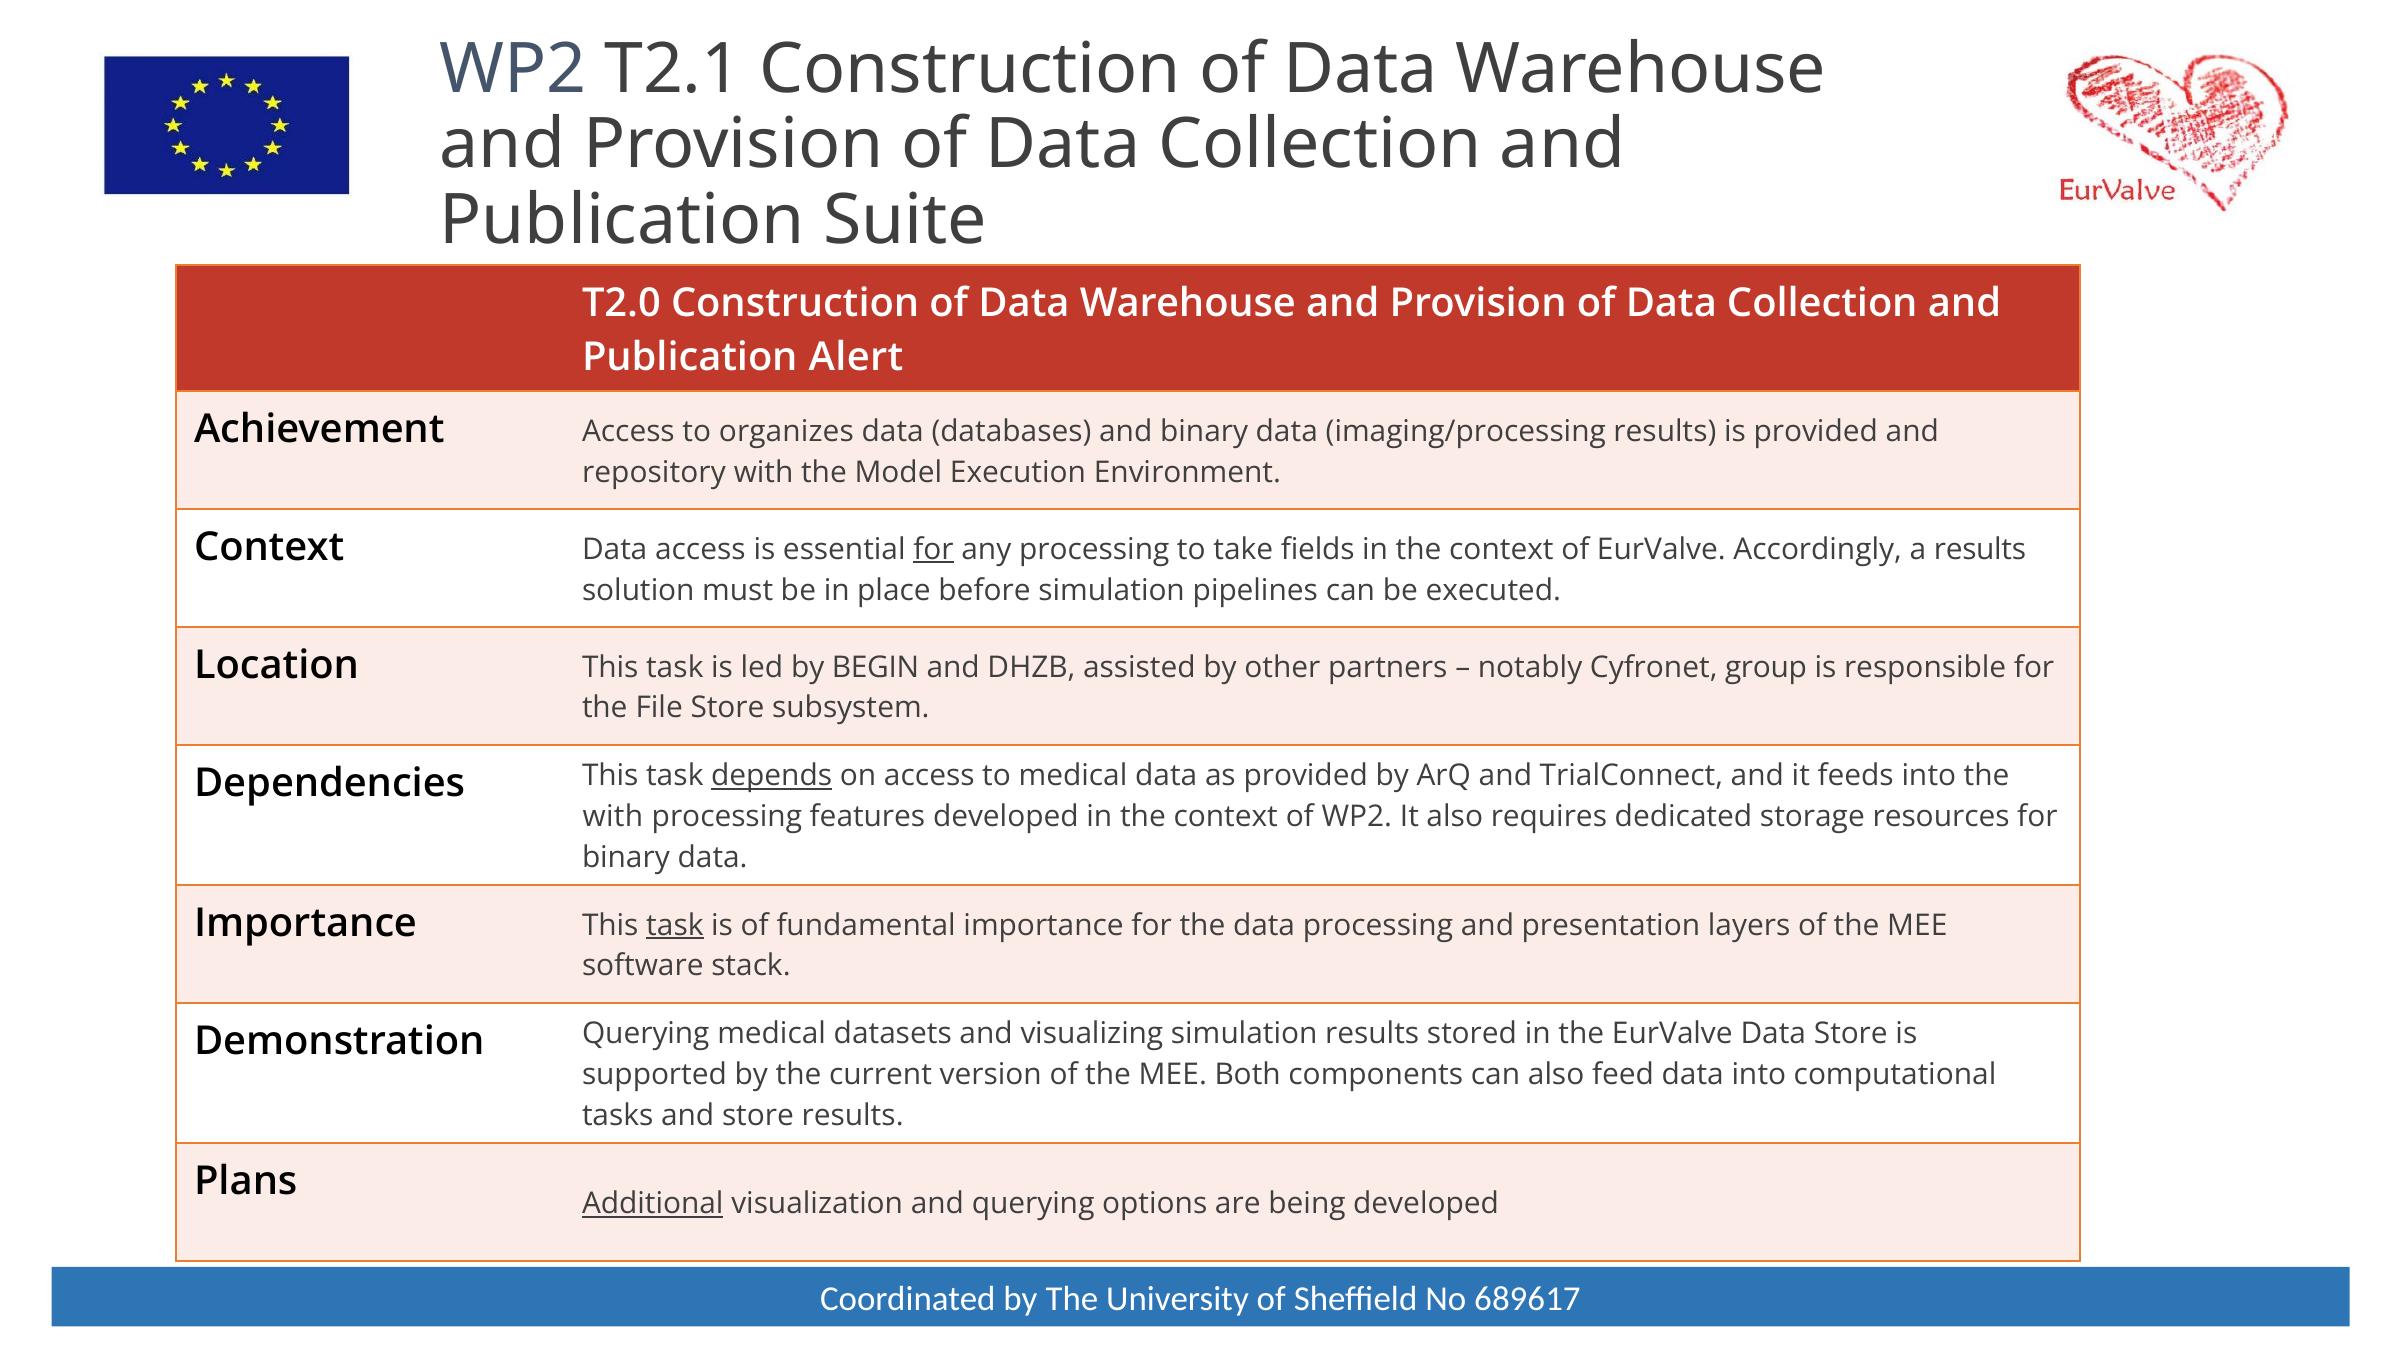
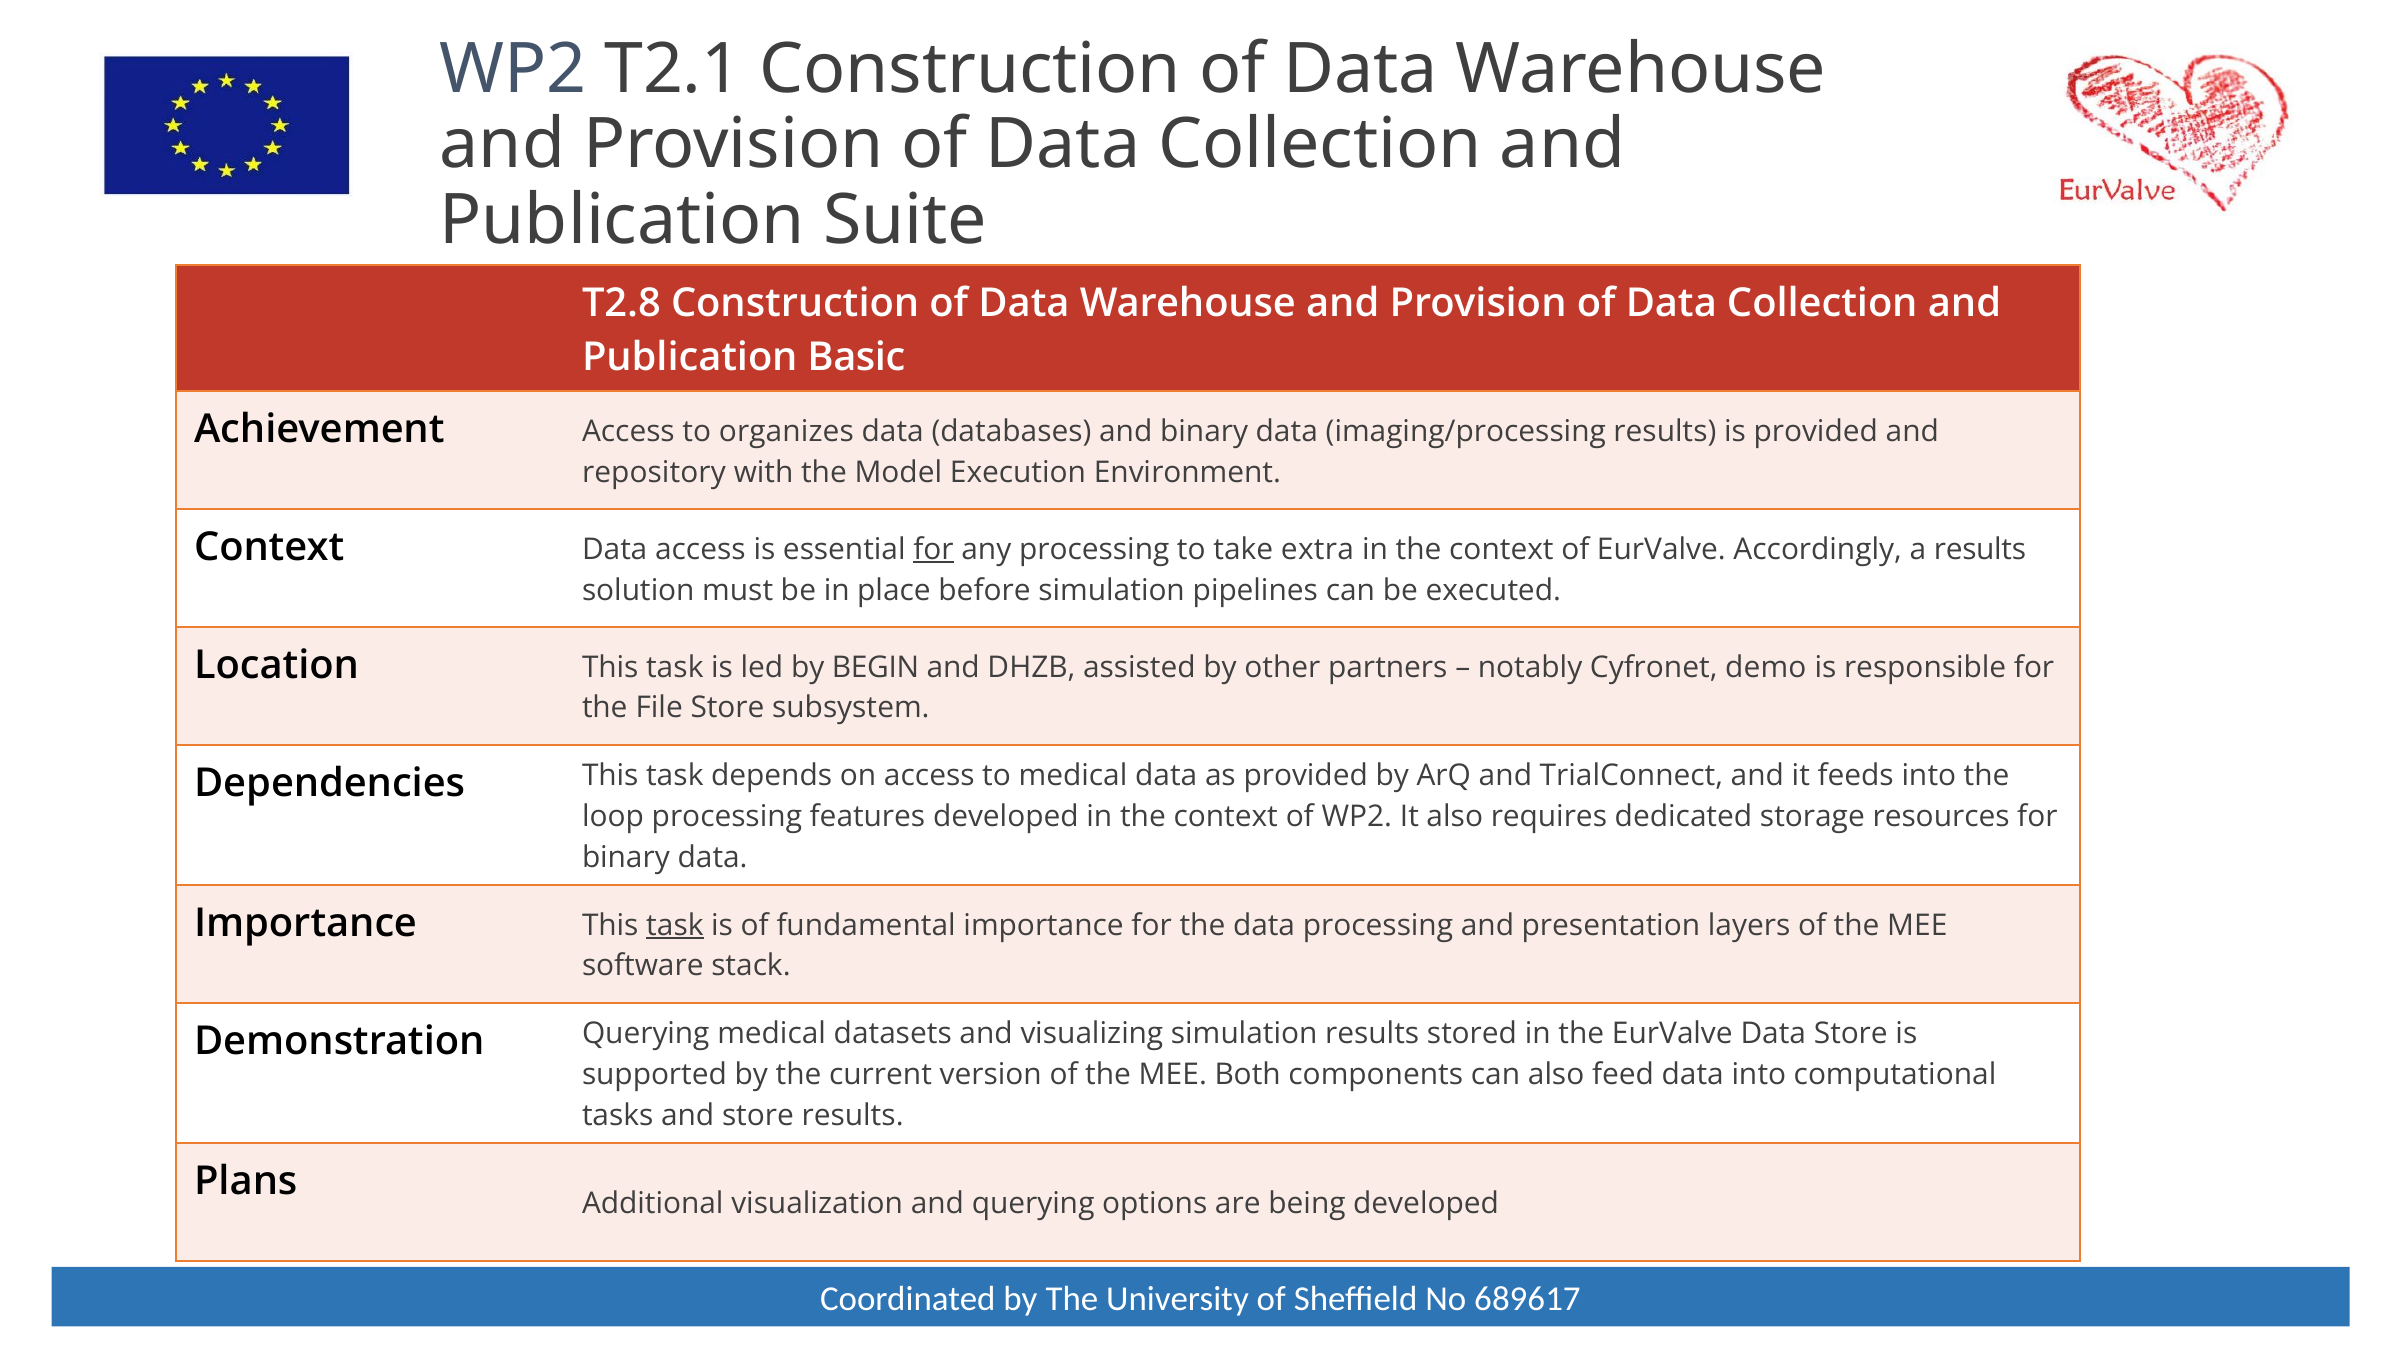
T2.0: T2.0 -> T2.8
Alert: Alert -> Basic
fields: fields -> extra
group: group -> demo
depends underline: present -> none
with at (613, 817): with -> loop
Additional underline: present -> none
